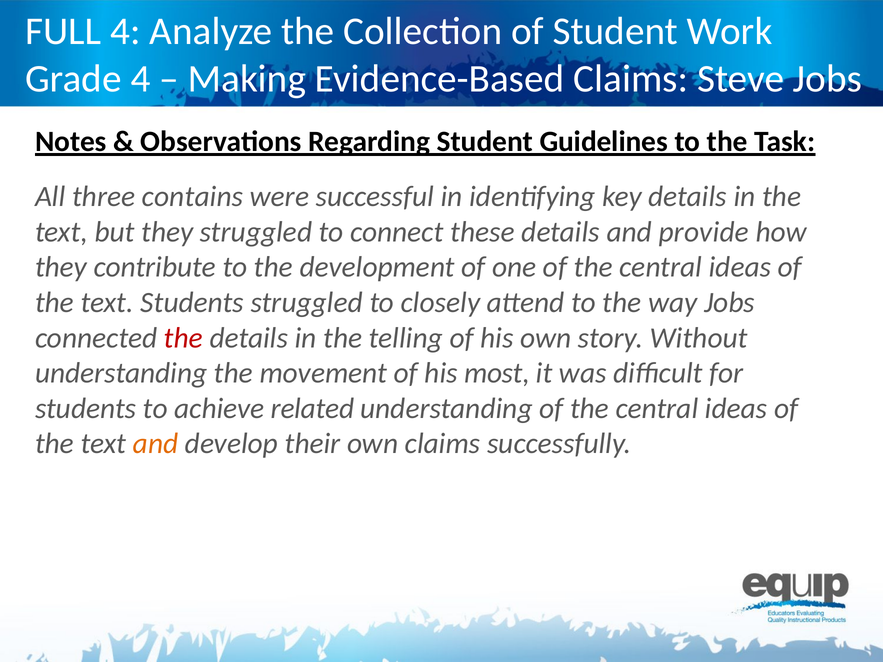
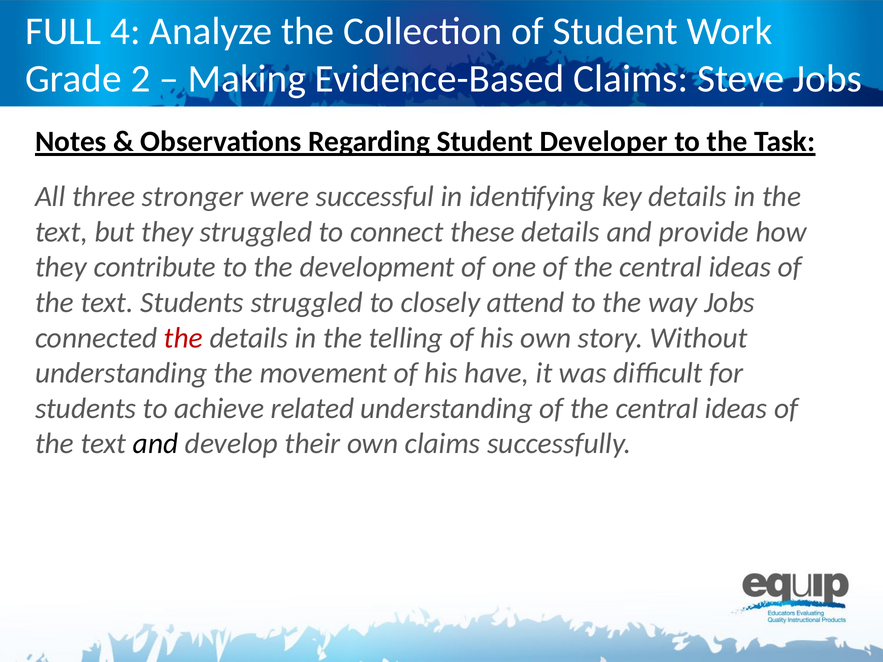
Grade 4: 4 -> 2
Guidelines: Guidelines -> Developer
contains: contains -> stronger
most: most -> have
and at (156, 444) colour: orange -> black
